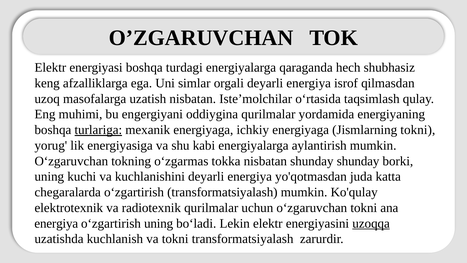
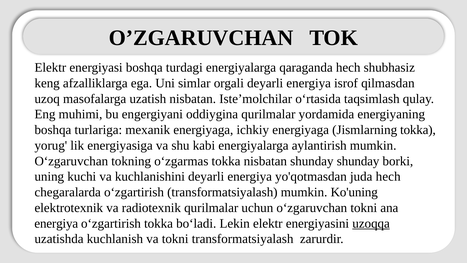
turlariga underline: present -> none
Jismlarning tokni: tokni -> tokka
juda katta: katta -> hech
Ko'qulay: Ko'qulay -> Ko'uning
o‘zgartirish uning: uning -> tokka
